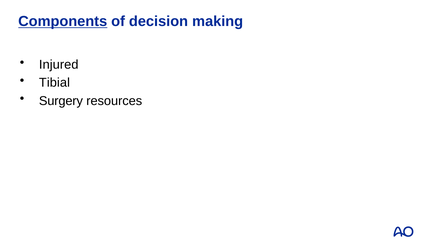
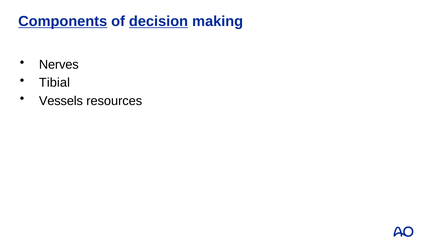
decision underline: none -> present
Injured: Injured -> Nerves
Surgery: Surgery -> Vessels
